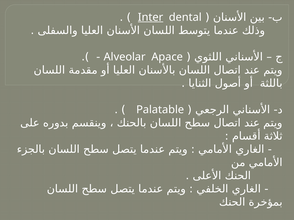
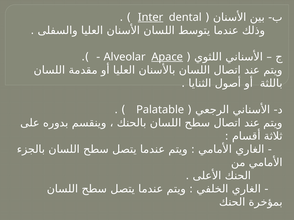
Apace underline: none -> present
